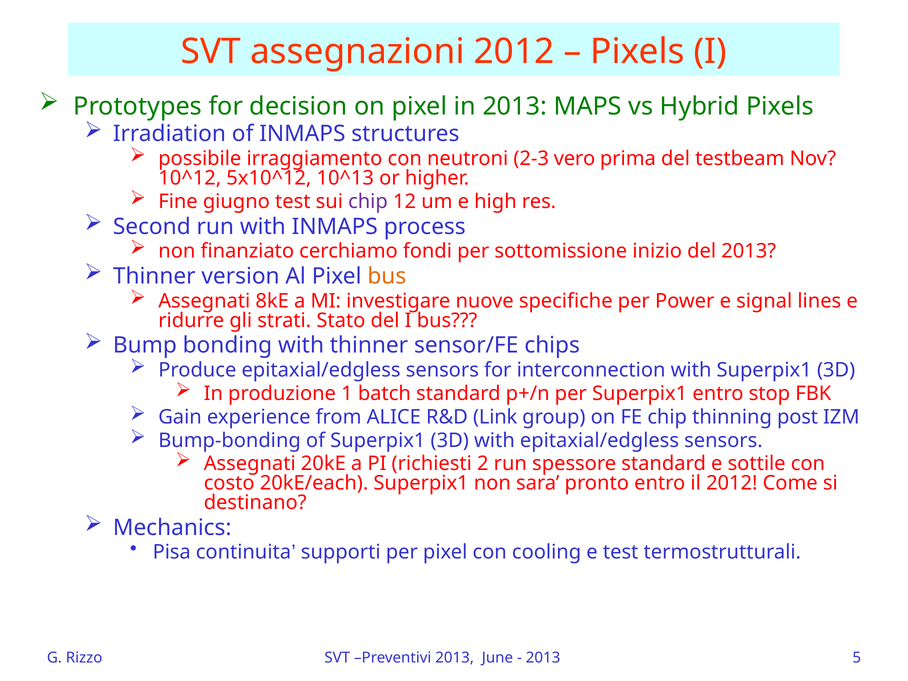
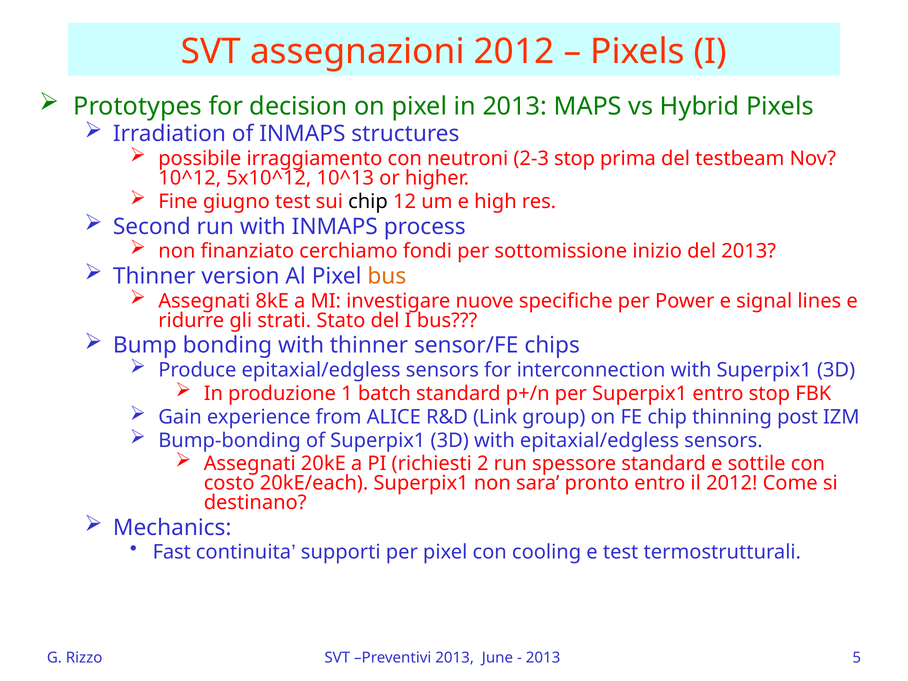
2-3 vero: vero -> stop
chip at (368, 201) colour: purple -> black
Pisa: Pisa -> Fast
